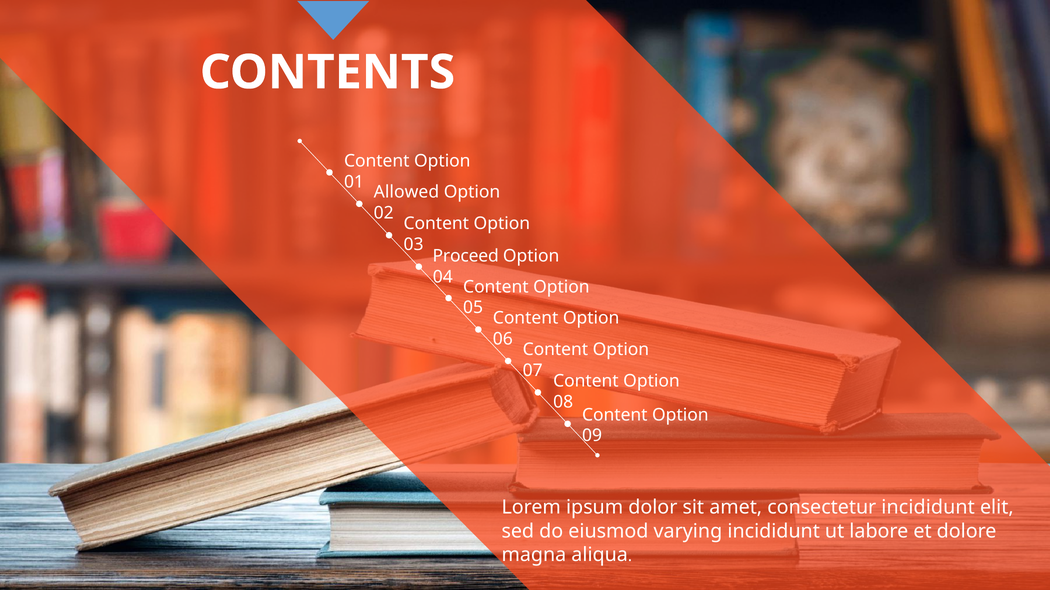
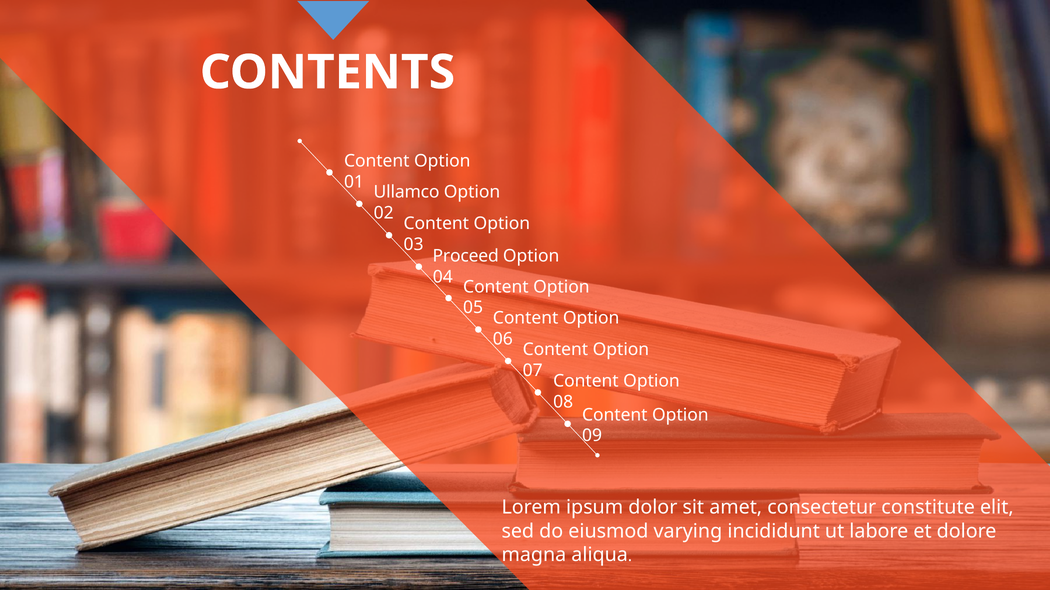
Allowed: Allowed -> Ullamco
consectetur incididunt: incididunt -> constitute
